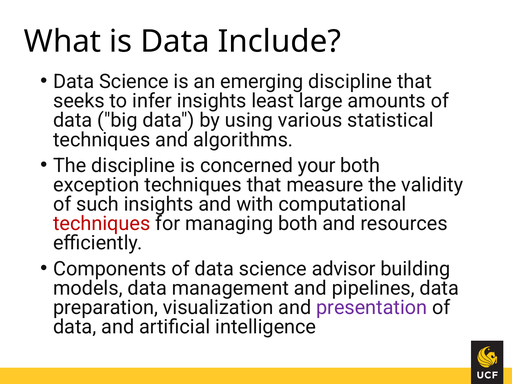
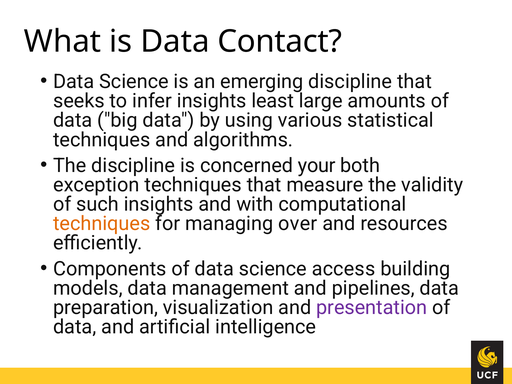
Include: Include -> Contact
techniques at (102, 224) colour: red -> orange
managing both: both -> over
advisor: advisor -> access
